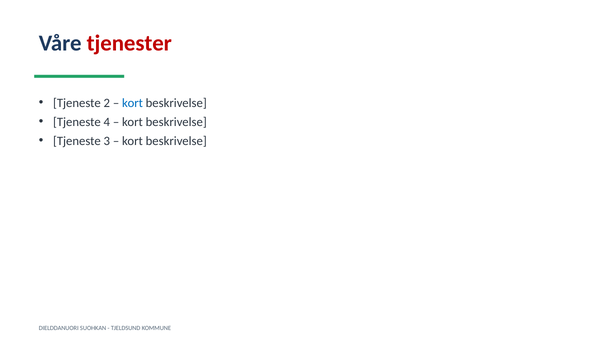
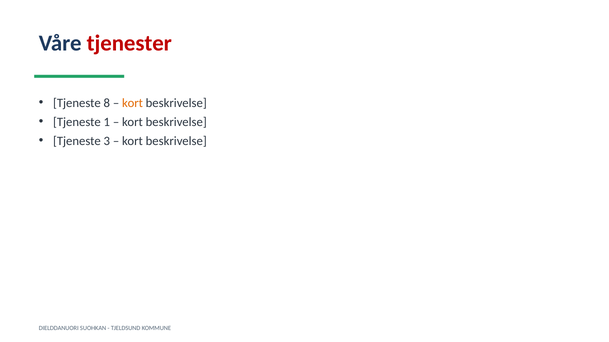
2: 2 -> 8
kort at (132, 103) colour: blue -> orange
4: 4 -> 1
